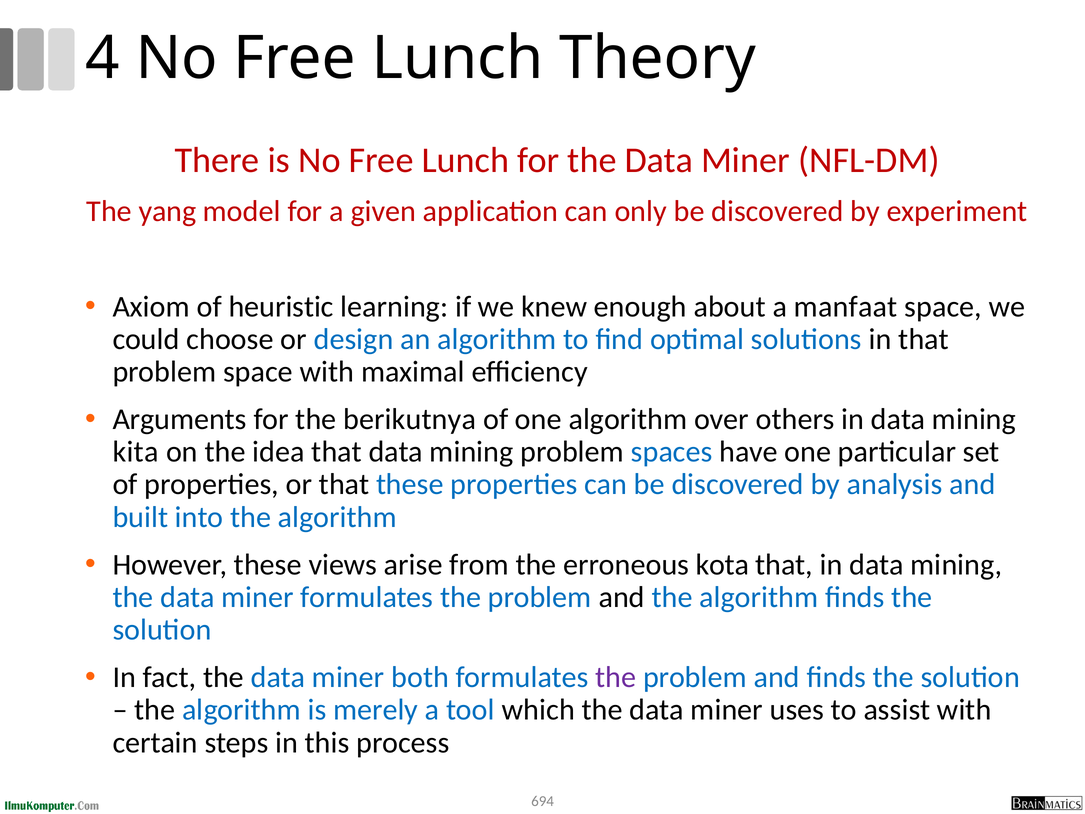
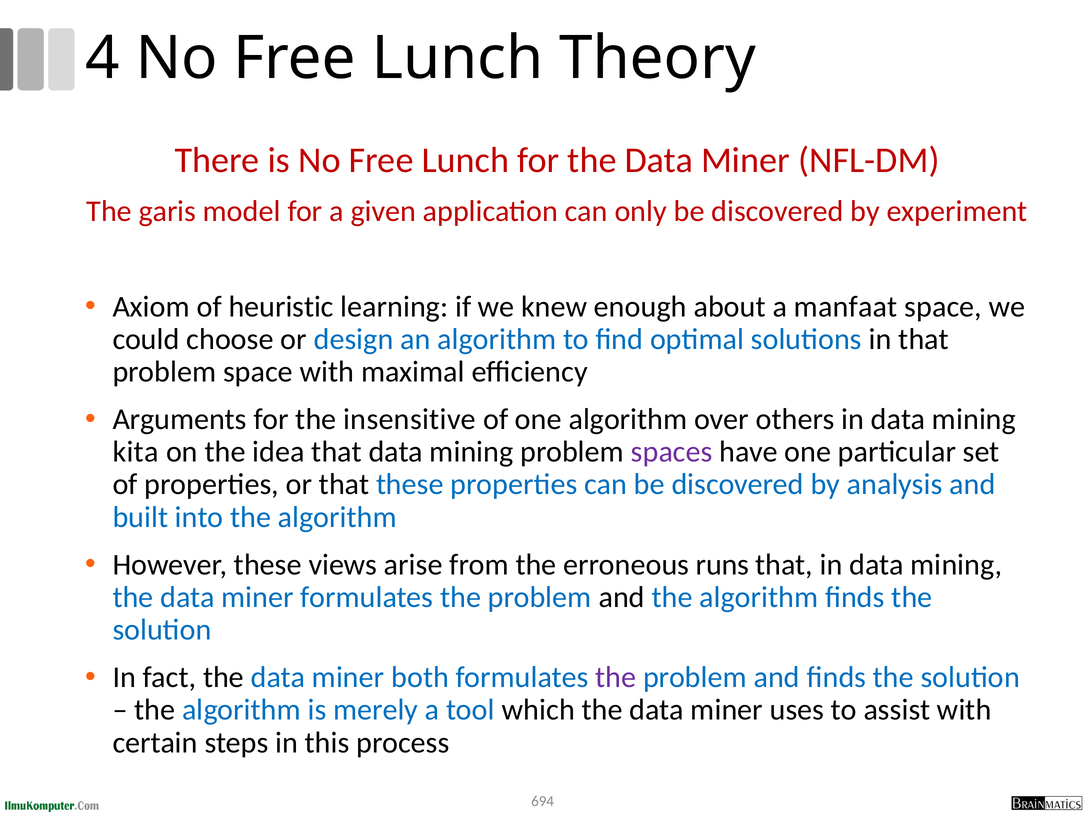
yang: yang -> garis
berikutnya: berikutnya -> insensitive
spaces colour: blue -> purple
kota: kota -> runs
